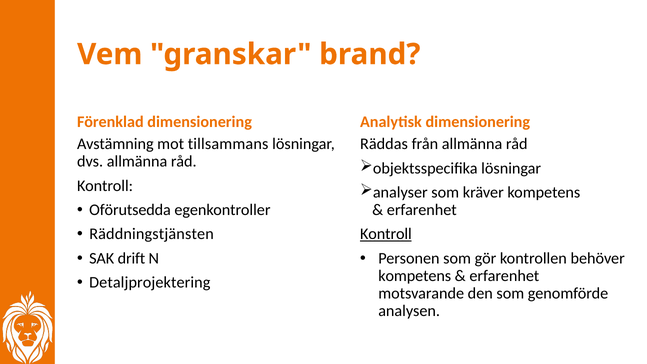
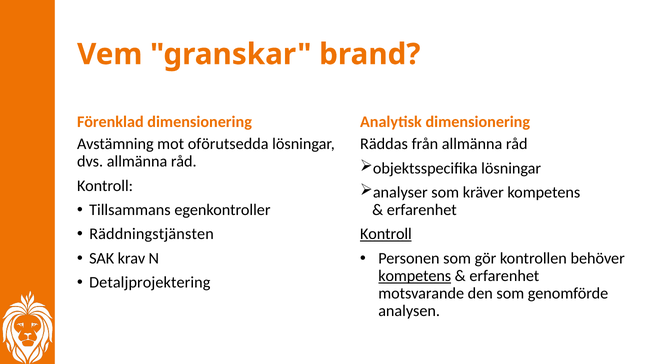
tillsammans: tillsammans -> oförutsedda
Oförutsedda: Oförutsedda -> Tillsammans
drift: drift -> krav
kompetens at (415, 276) underline: none -> present
